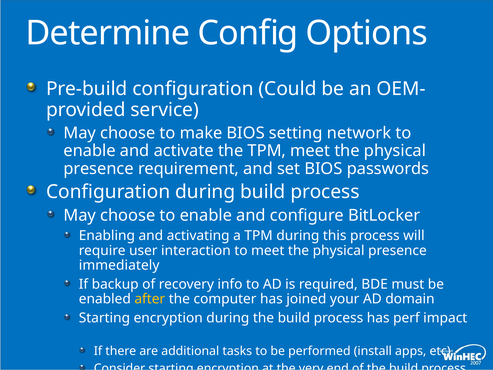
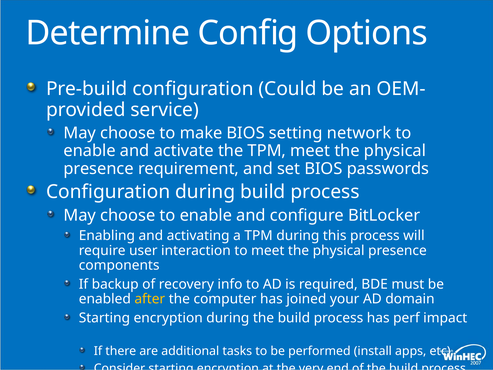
immediately: immediately -> components
